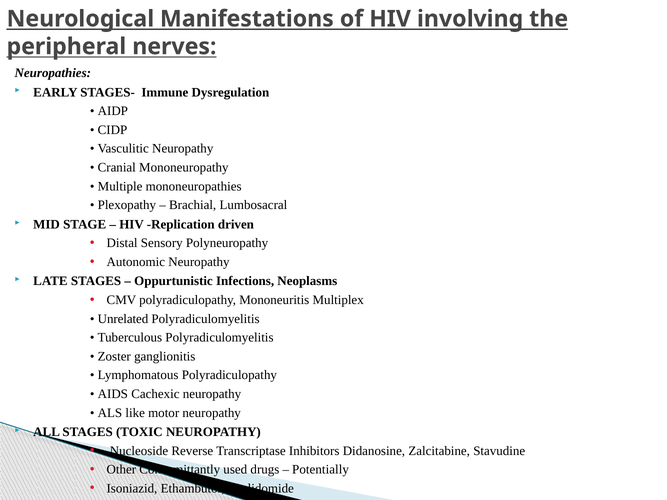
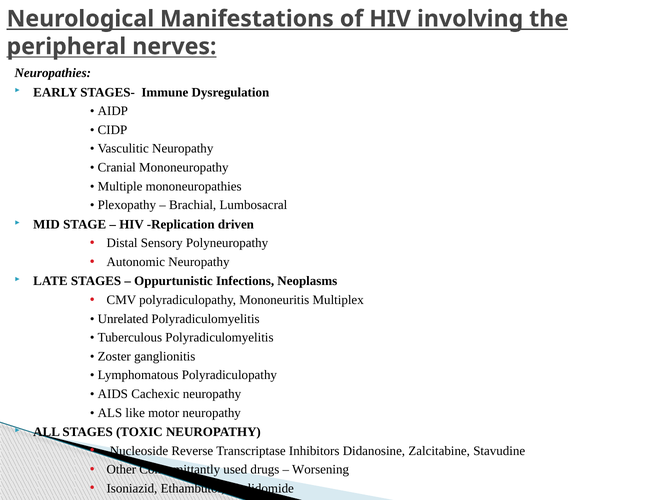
Potentially: Potentially -> Worsening
